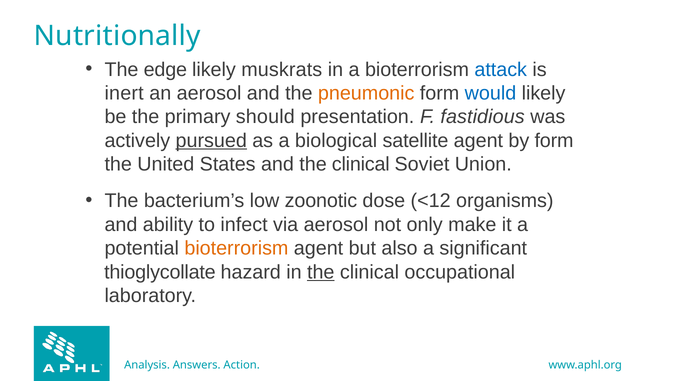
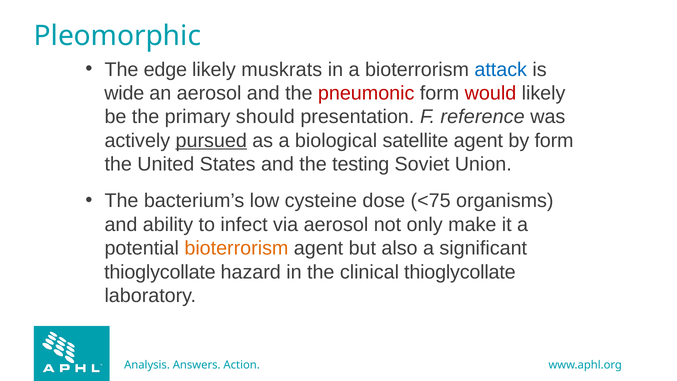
Nutritionally: Nutritionally -> Pleomorphic
inert: inert -> wide
pneumonic colour: orange -> red
would colour: blue -> red
fastidious: fastidious -> reference
and the clinical: clinical -> testing
zoonotic: zoonotic -> cysteine
<12: <12 -> <75
the at (321, 272) underline: present -> none
clinical occupational: occupational -> thioglycollate
